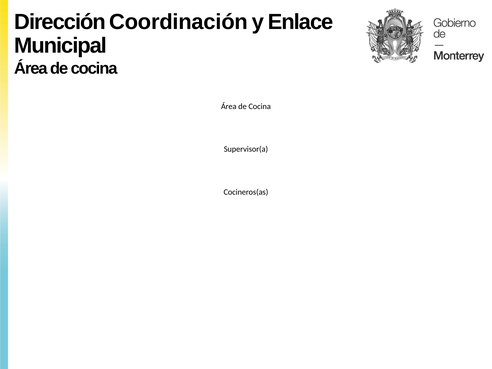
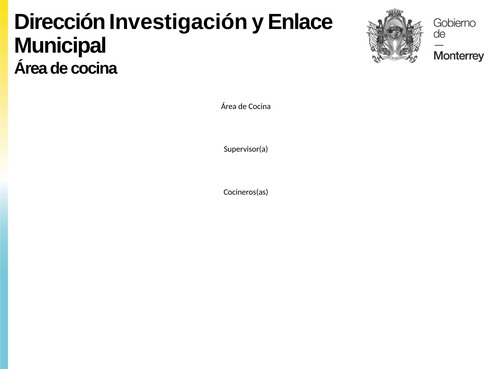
Coordinación: Coordinación -> Investigación
